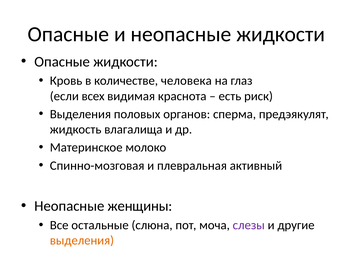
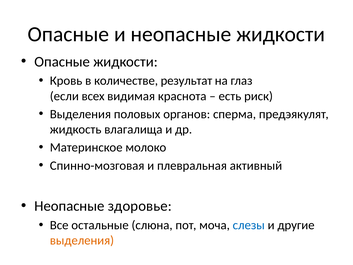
человека: человека -> результат
женщины: женщины -> здоровье
слезы colour: purple -> blue
